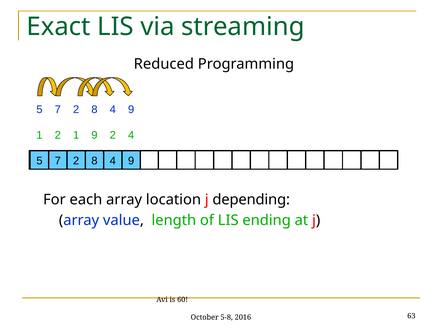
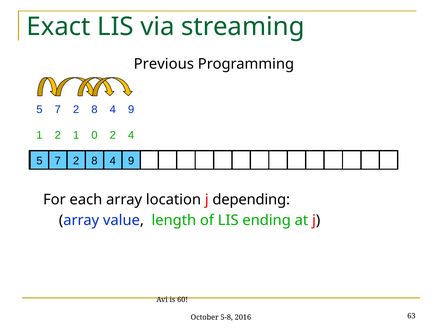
Reduced: Reduced -> Previous
1 9: 9 -> 0
